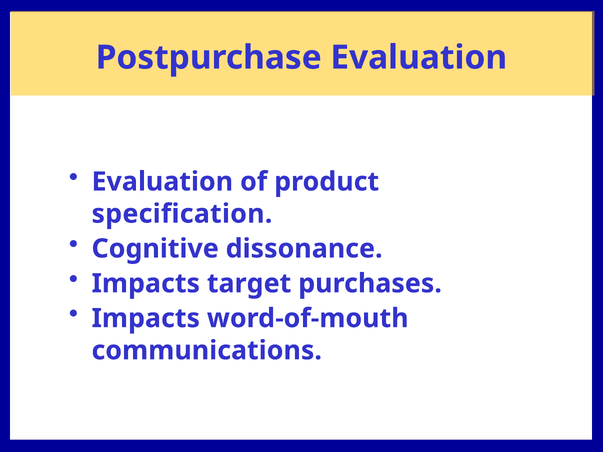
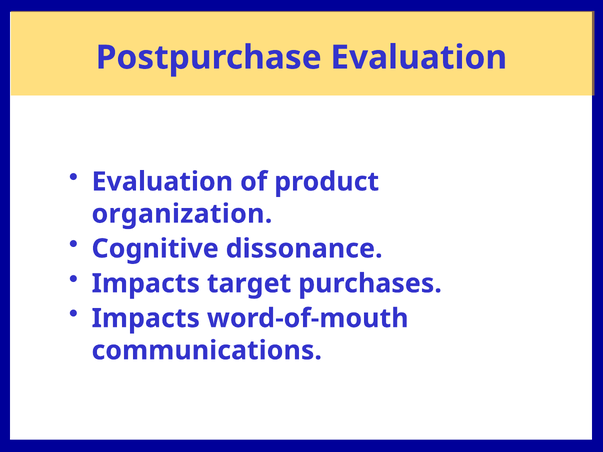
specification: specification -> organization
